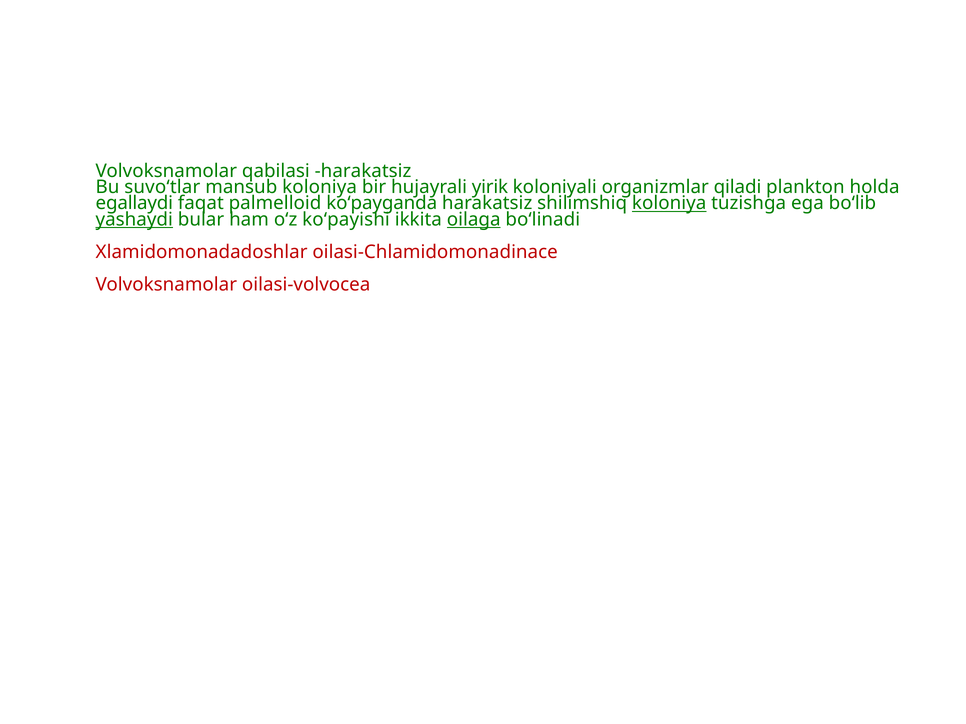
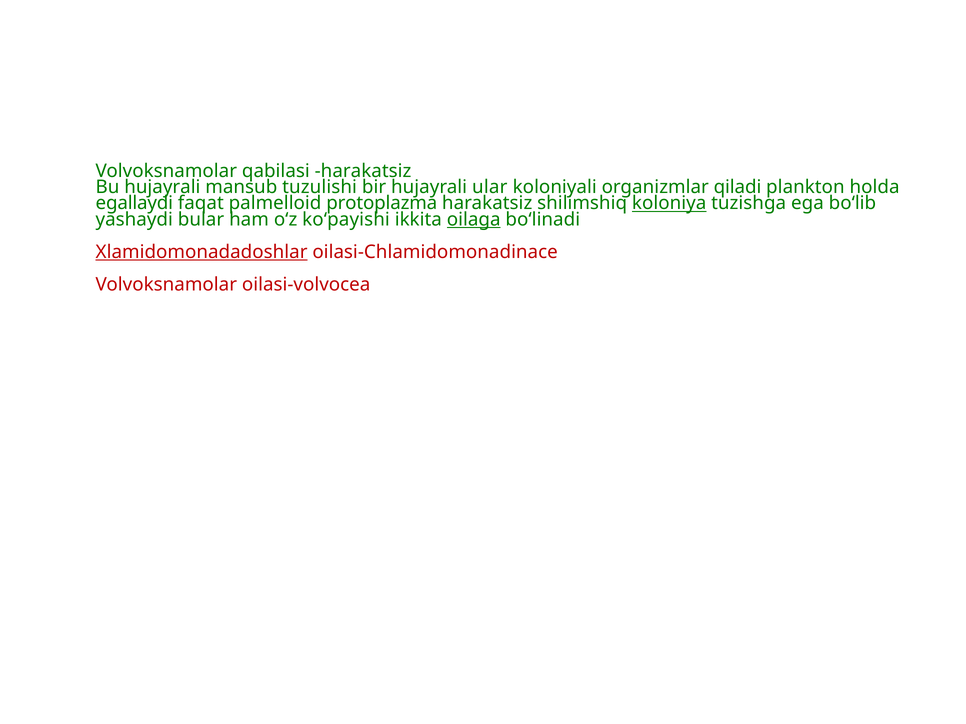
Bu suvoʻtlar: suvoʻtlar -> hujayrali
mansub koloniya: koloniya -> tuzulishi
yirik: yirik -> ular
koʻpayganda: koʻpayganda -> protoplazma
yashaydi underline: present -> none
Xlamidomonadadoshlar underline: none -> present
